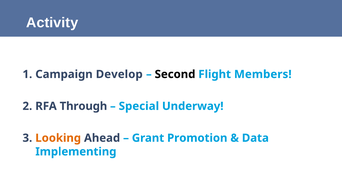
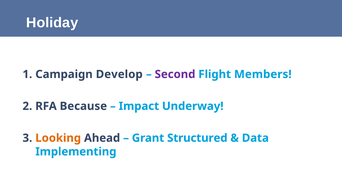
Activity: Activity -> Holiday
Second colour: black -> purple
Through: Through -> Because
Special: Special -> Impact
Promotion: Promotion -> Structured
